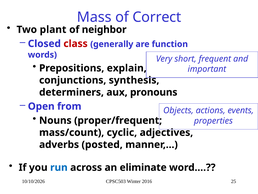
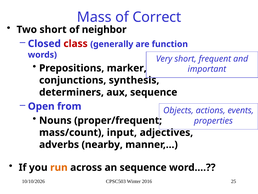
Two plant: plant -> short
explain: explain -> marker
aux pronouns: pronouns -> sequence
cyclic: cyclic -> input
posted: posted -> nearby
run colour: blue -> orange
an eliminate: eliminate -> sequence
